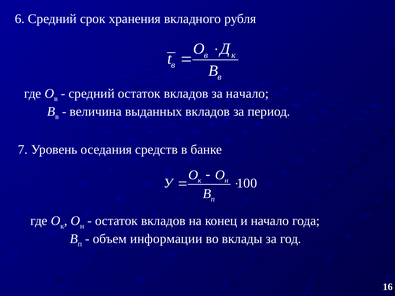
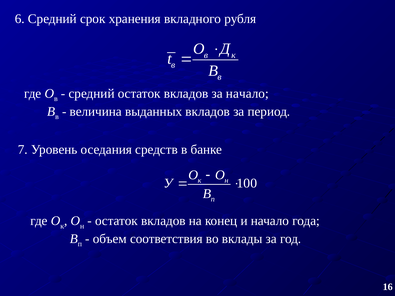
информации: информации -> соответствия
